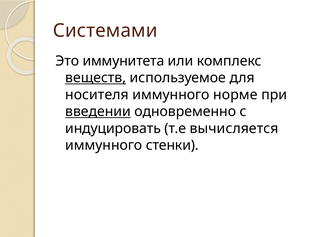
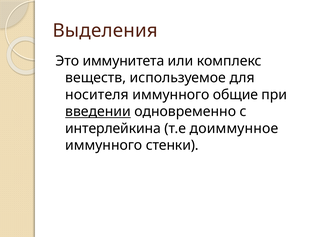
Системами: Системами -> Выделения
веществ underline: present -> none
норме: норме -> общие
индуцировать: индуцировать -> интерлейкина
вычисляется: вычисляется -> доиммунное
